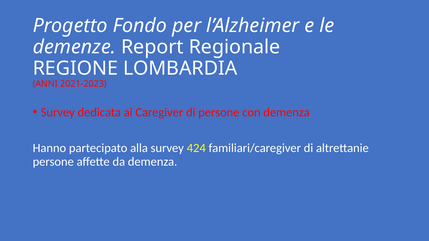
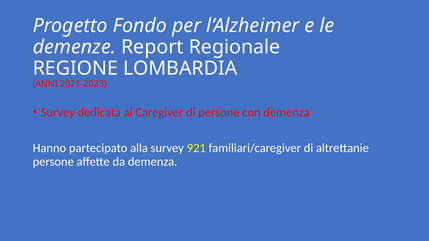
424: 424 -> 921
